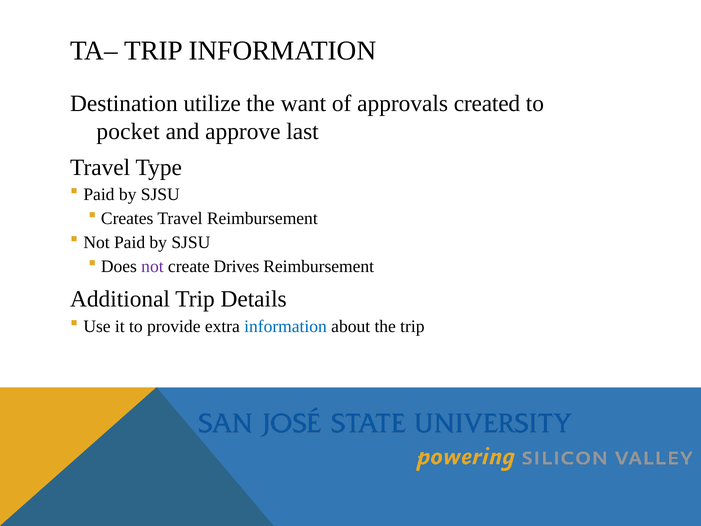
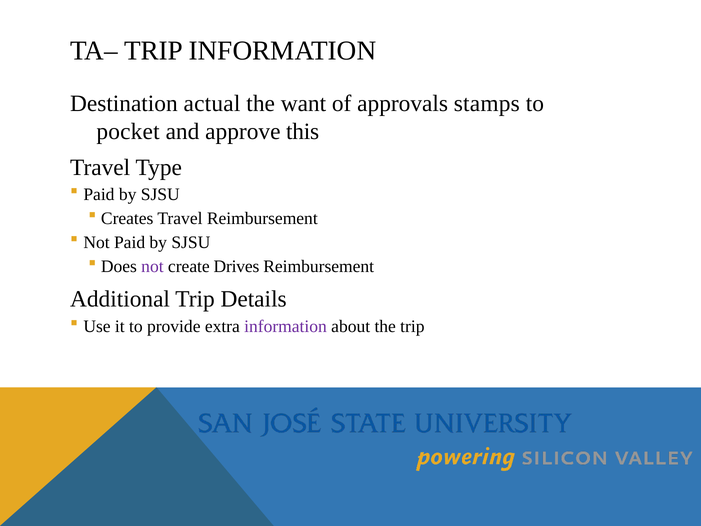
utilize: utilize -> actual
created: created -> stamps
last: last -> this
information at (286, 326) colour: blue -> purple
